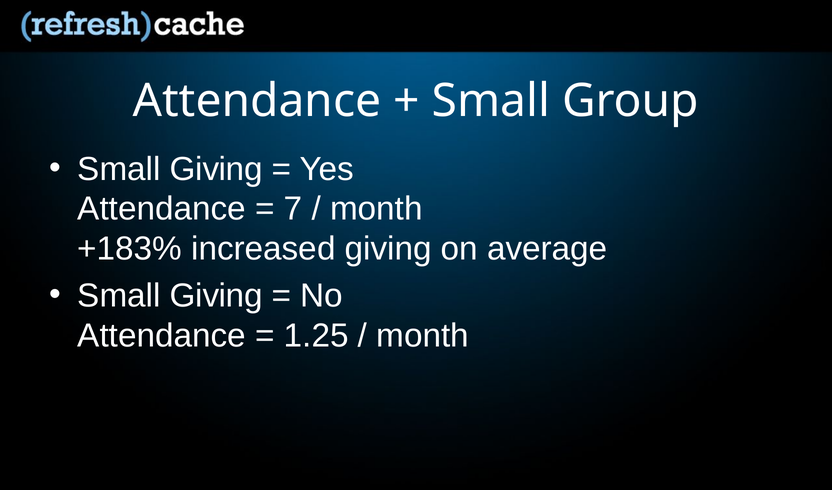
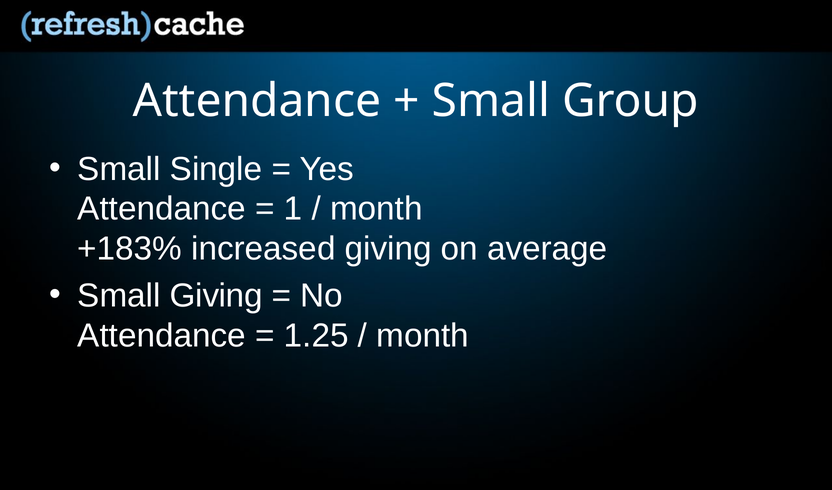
Giving at (216, 169): Giving -> Single
7: 7 -> 1
